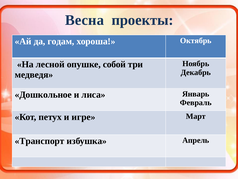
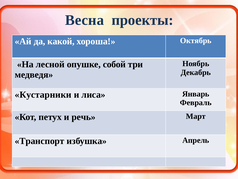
годам: годам -> какой
Дошкольное: Дошкольное -> Кустарники
игре: игре -> речь
